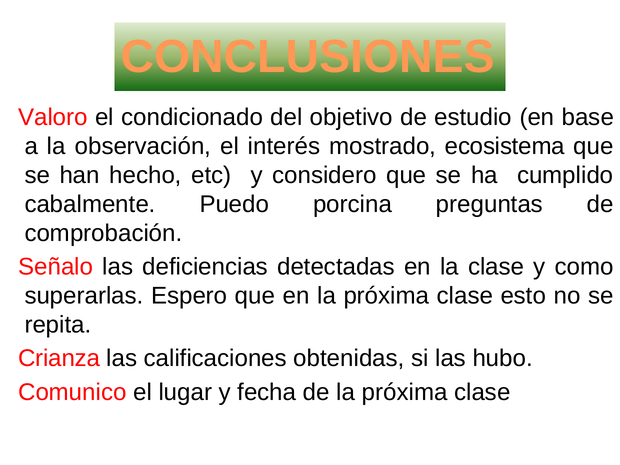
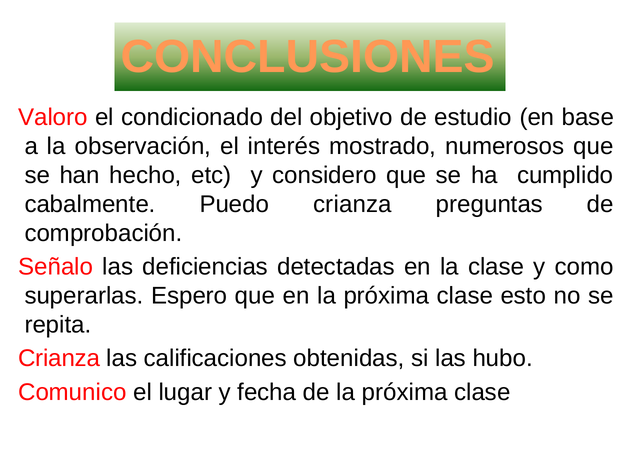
ecosistema: ecosistema -> numerosos
Puedo porcina: porcina -> crianza
